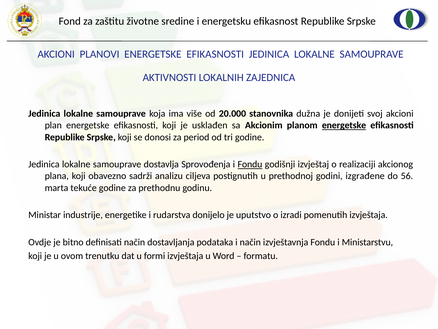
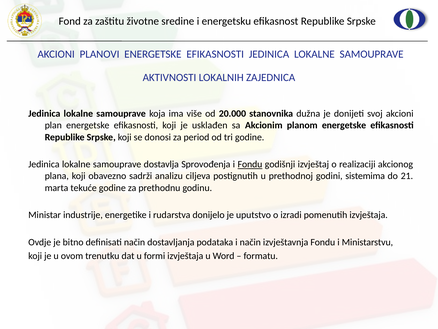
energetske at (344, 125) underline: present -> none
izgrađene: izgrađene -> sistemima
56: 56 -> 21
